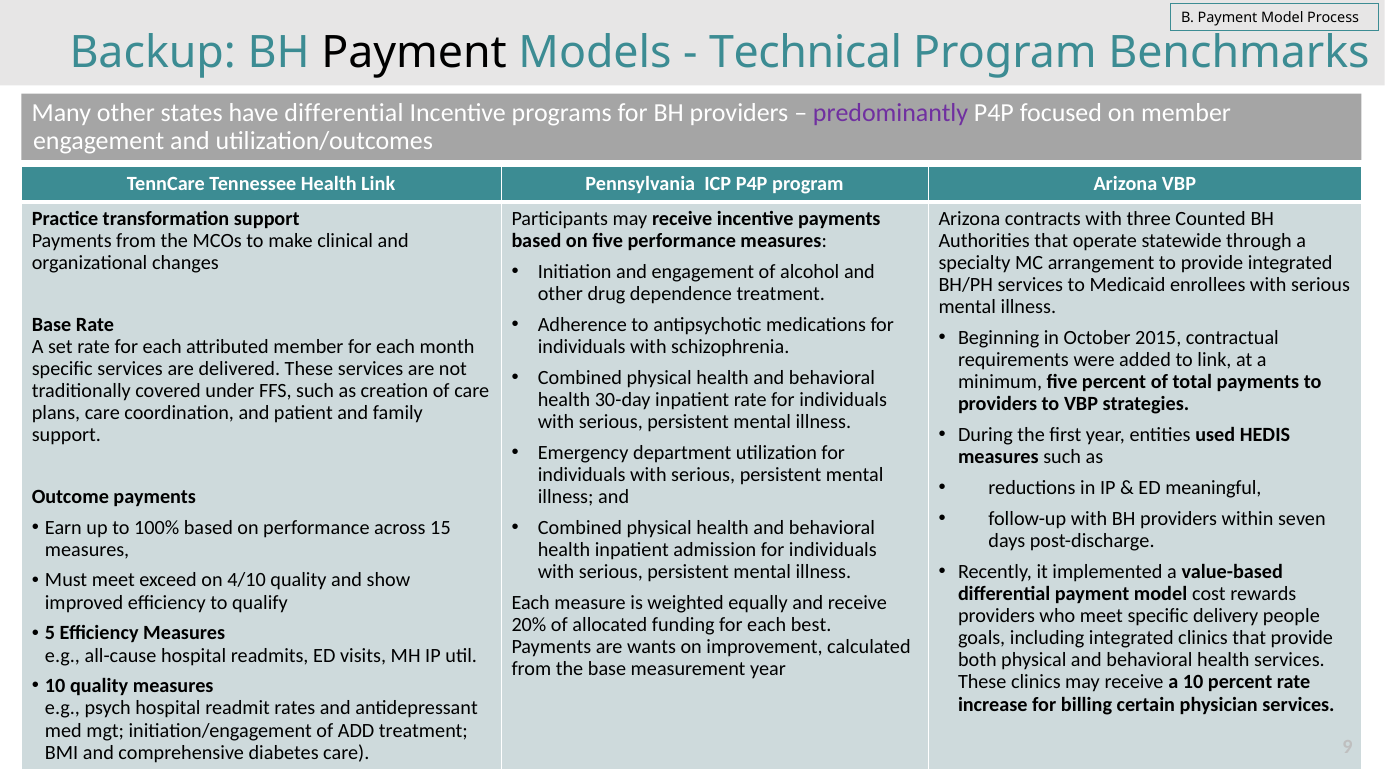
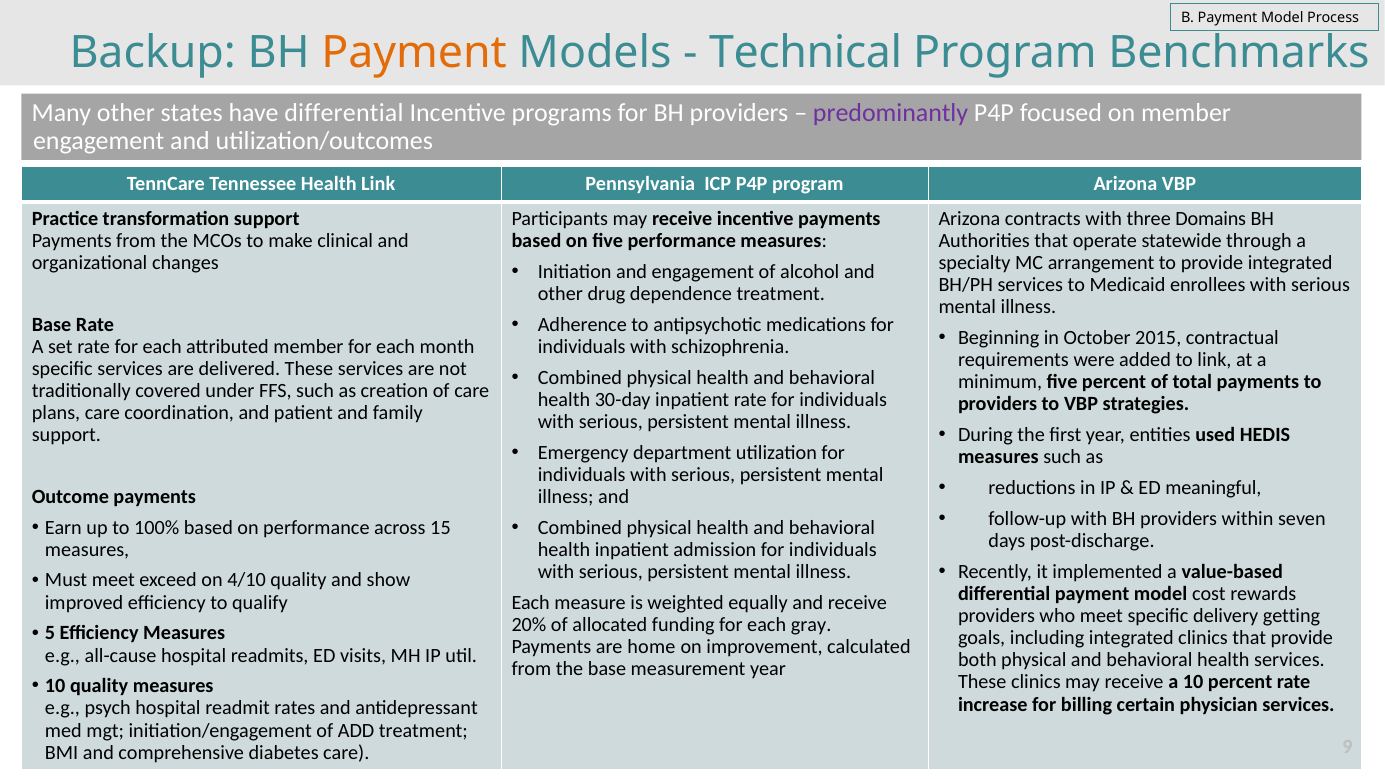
Payment at (414, 53) colour: black -> orange
Counted: Counted -> Domains
people: people -> getting
best: best -> gray
wants: wants -> home
